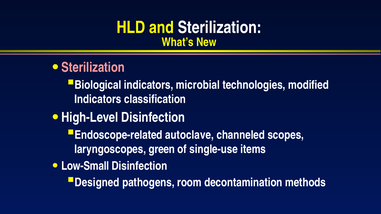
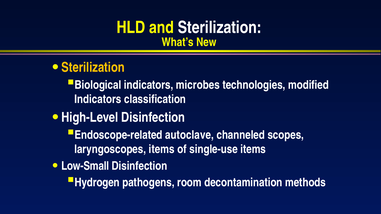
Sterilization at (93, 68) colour: pink -> yellow
microbial: microbial -> microbes
laryngoscopes green: green -> items
Designed: Designed -> Hydrogen
